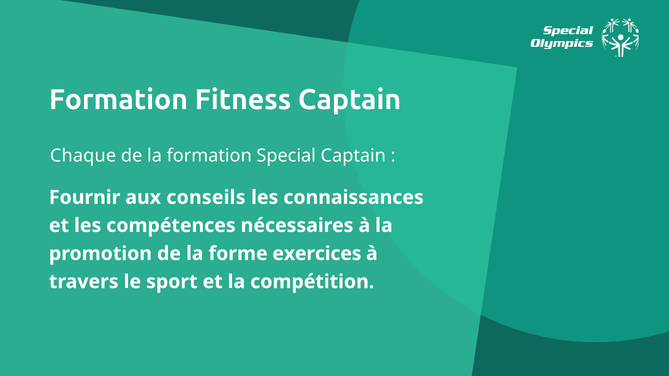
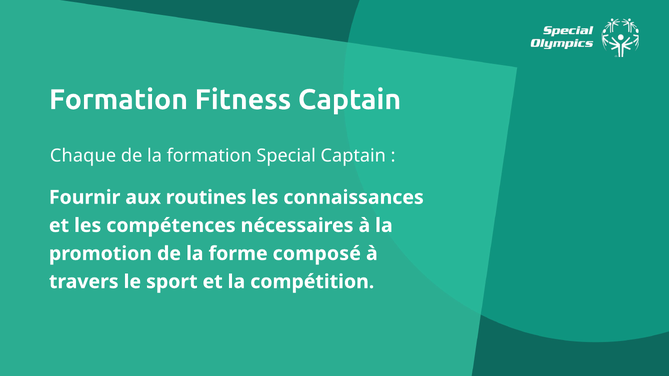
conseils: conseils -> routines
exercices: exercices -> composé
